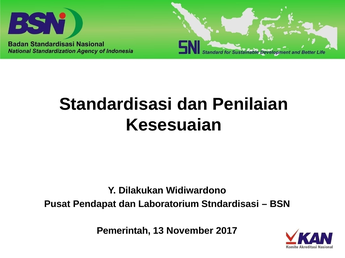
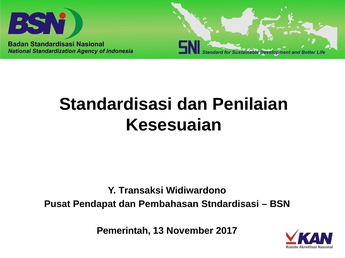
Dilakukan: Dilakukan -> Transaksi
Laboratorium: Laboratorium -> Pembahasan
